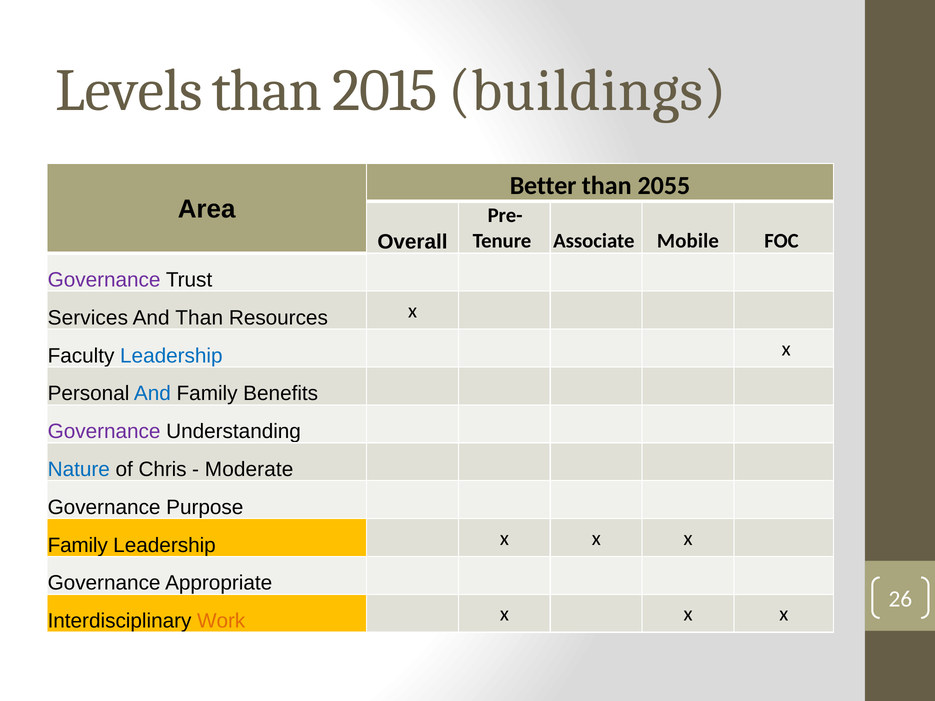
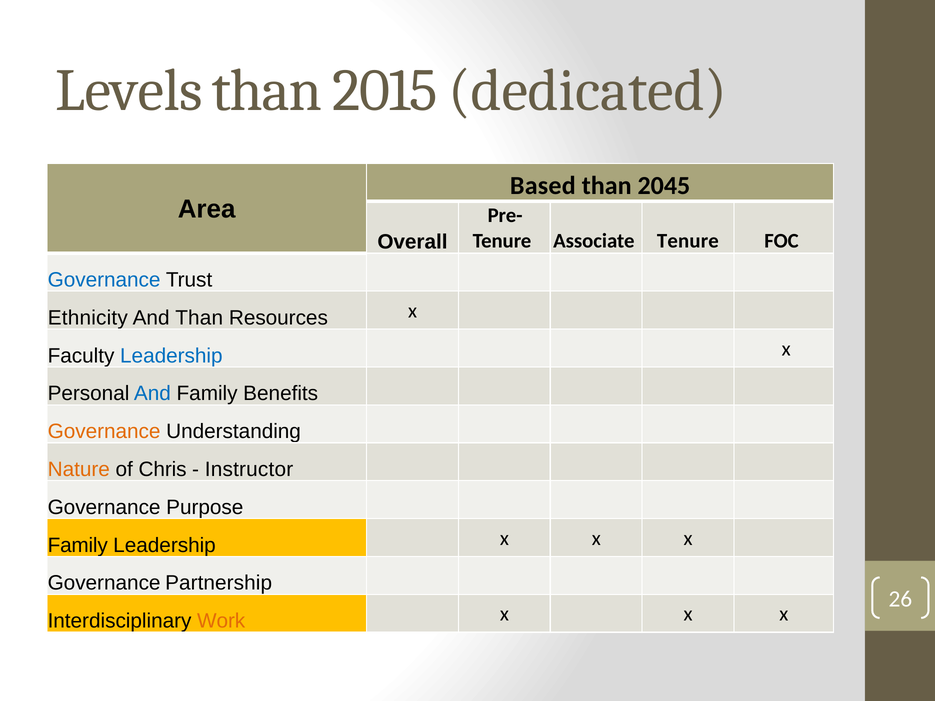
buildings: buildings -> dedicated
Better: Better -> Based
2055: 2055 -> 2045
Associate Mobile: Mobile -> Tenure
Governance at (104, 280) colour: purple -> blue
Services: Services -> Ethnicity
Governance at (104, 432) colour: purple -> orange
Nature colour: blue -> orange
Moderate: Moderate -> Instructor
Appropriate: Appropriate -> Partnership
